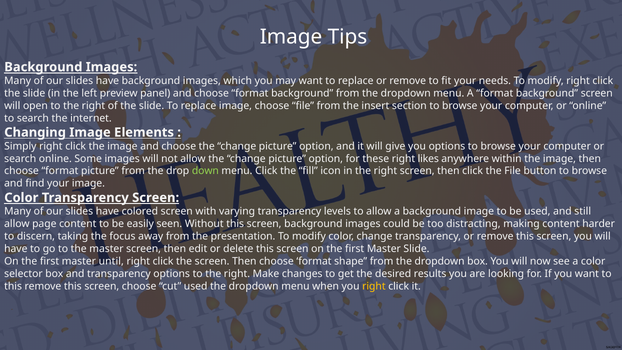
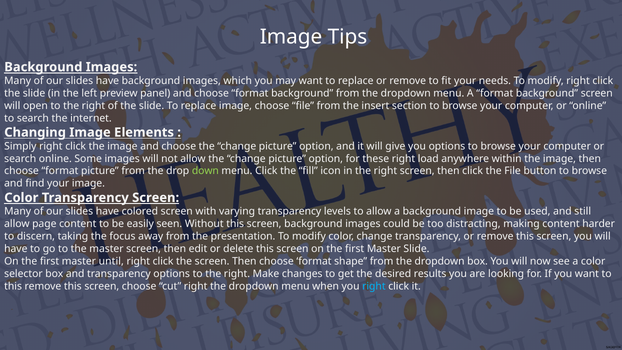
likes: likes -> load
cut used: used -> right
right at (374, 286) colour: yellow -> light blue
